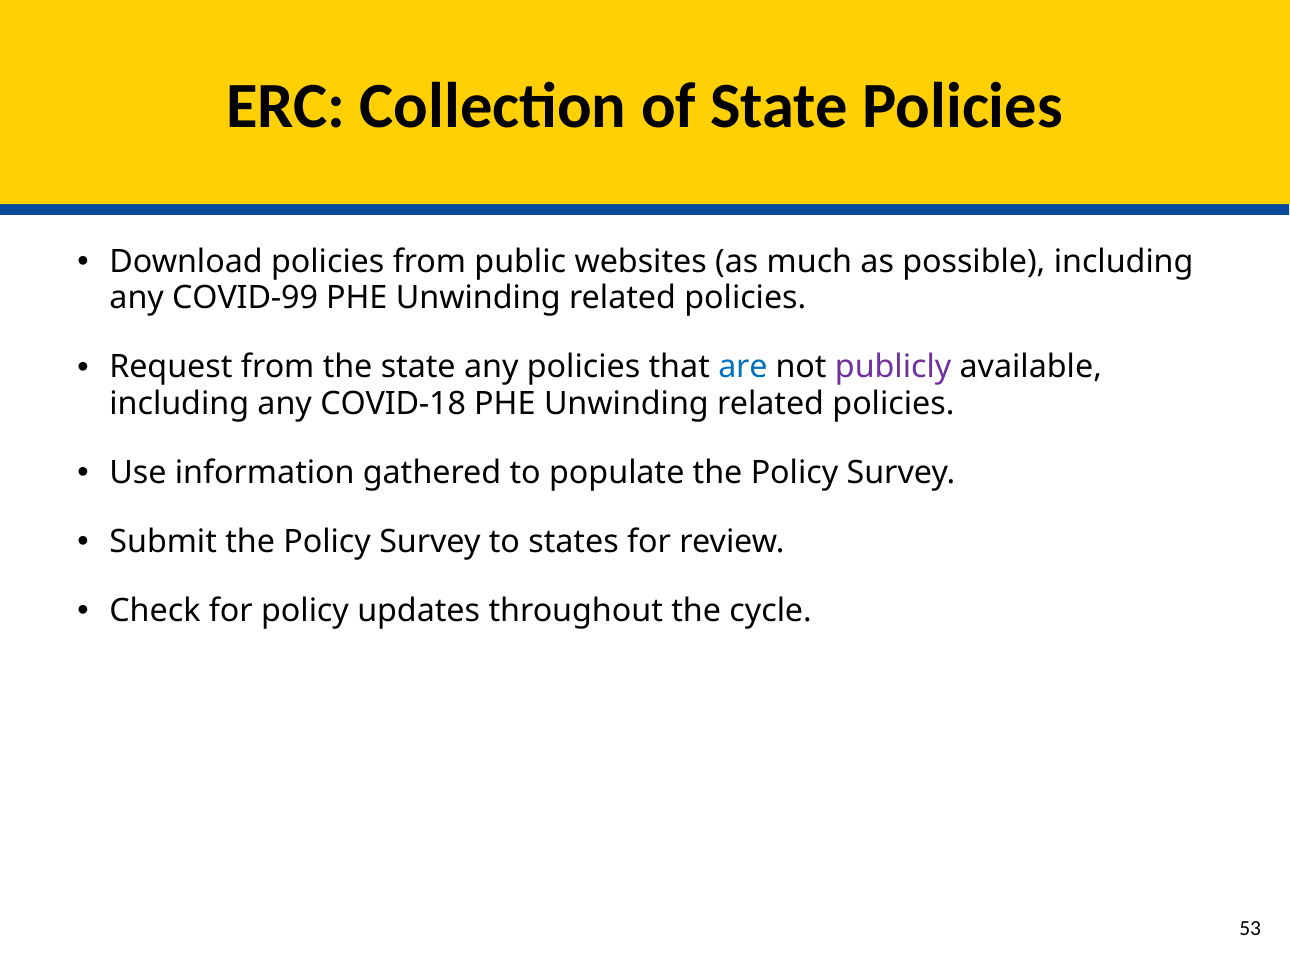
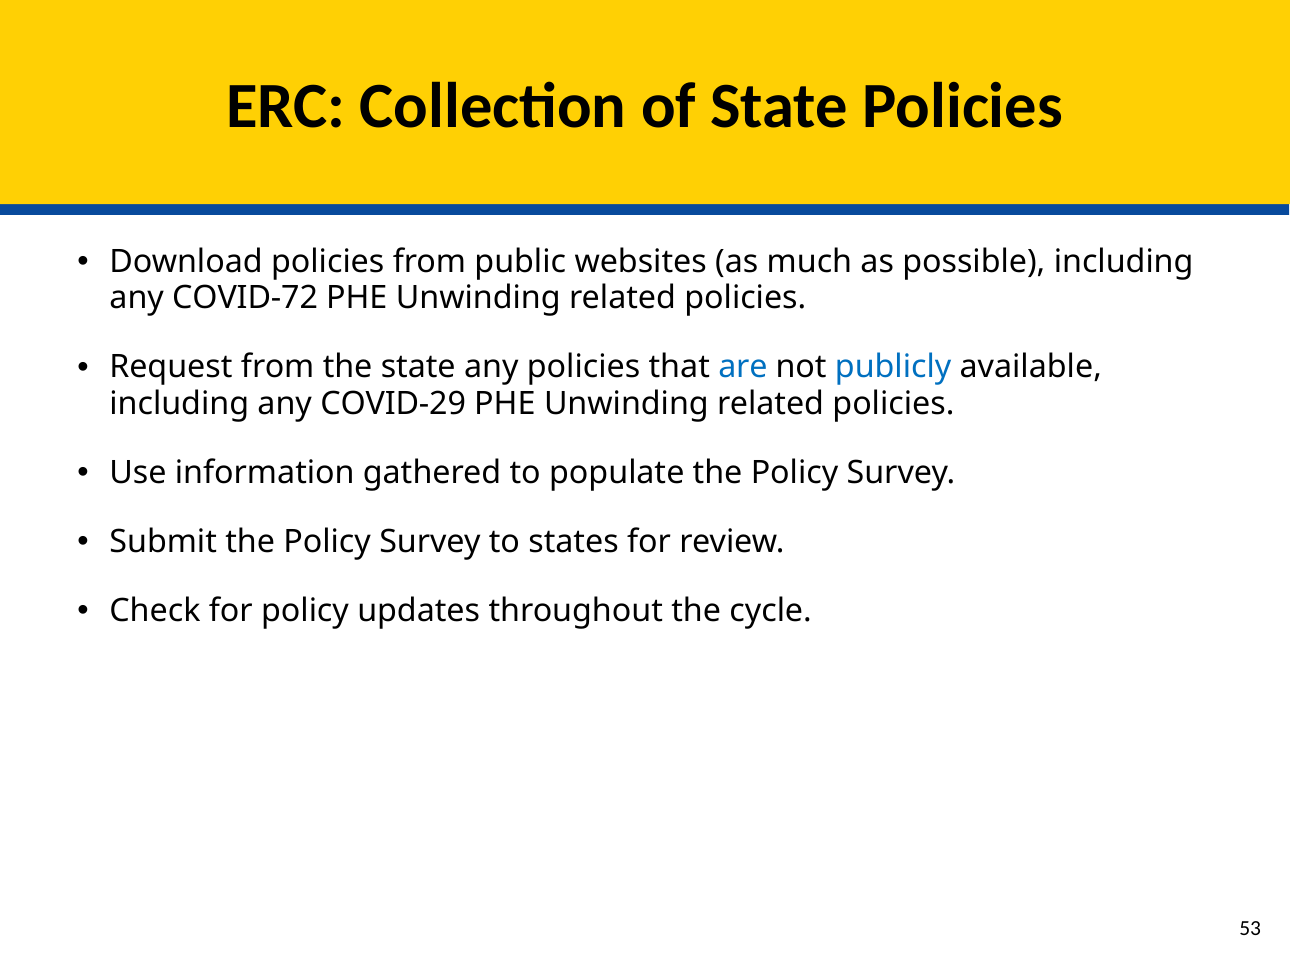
COVID-99: COVID-99 -> COVID-72
publicly colour: purple -> blue
COVID-18: COVID-18 -> COVID-29
